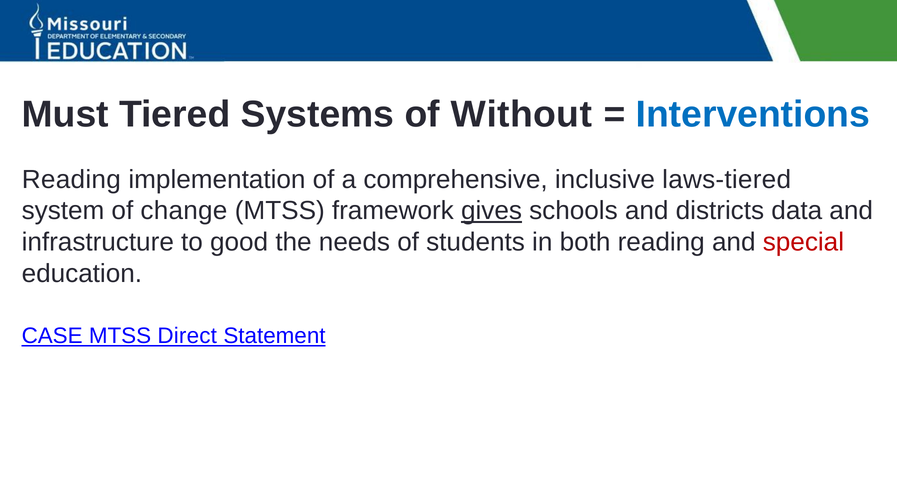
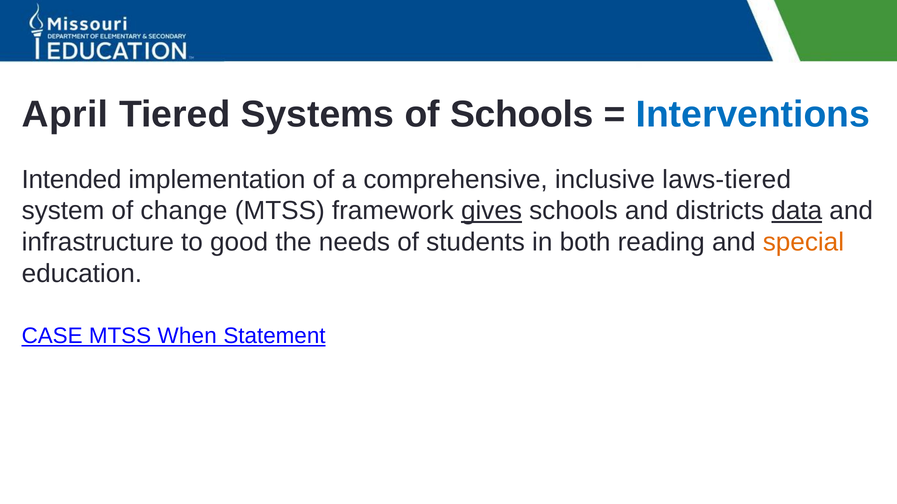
Must: Must -> April
of Without: Without -> Schools
Reading at (71, 180): Reading -> Intended
data underline: none -> present
special colour: red -> orange
Direct: Direct -> When
